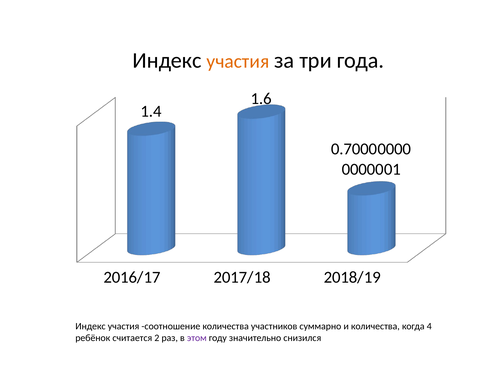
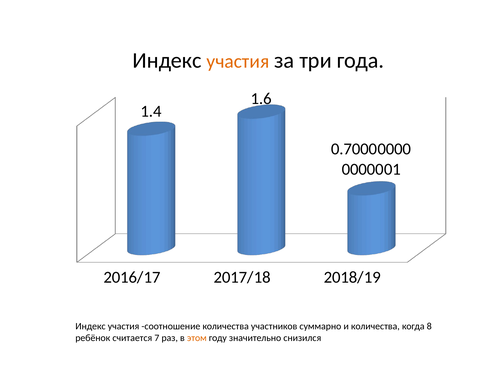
4: 4 -> 8
2: 2 -> 7
этом colour: purple -> orange
